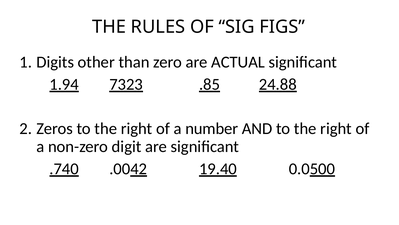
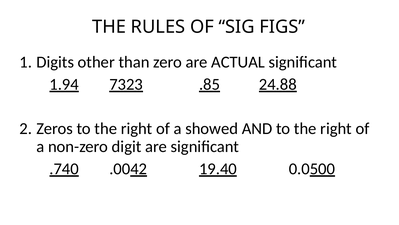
number: number -> showed
